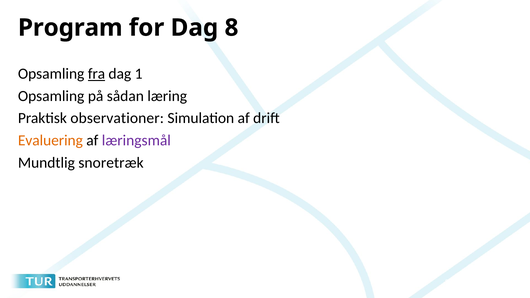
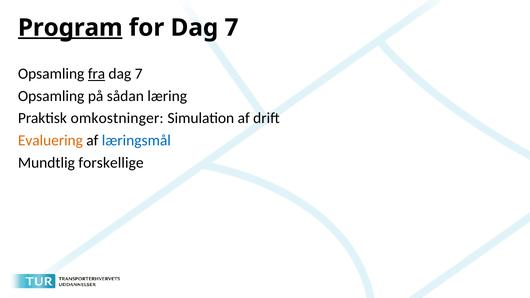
Program underline: none -> present
for Dag 8: 8 -> 7
1 at (139, 74): 1 -> 7
observationer: observationer -> omkostninger
læringsmål colour: purple -> blue
snoretræk: snoretræk -> forskellige
